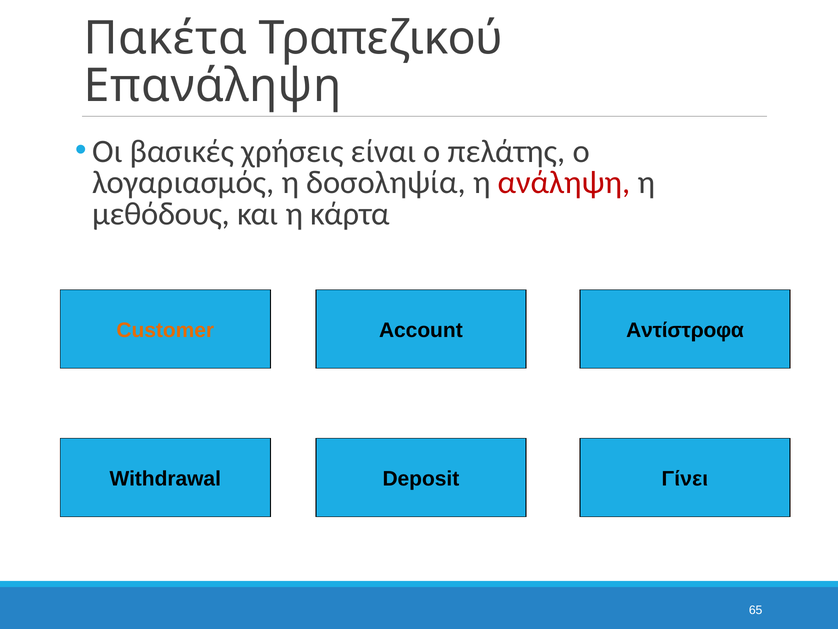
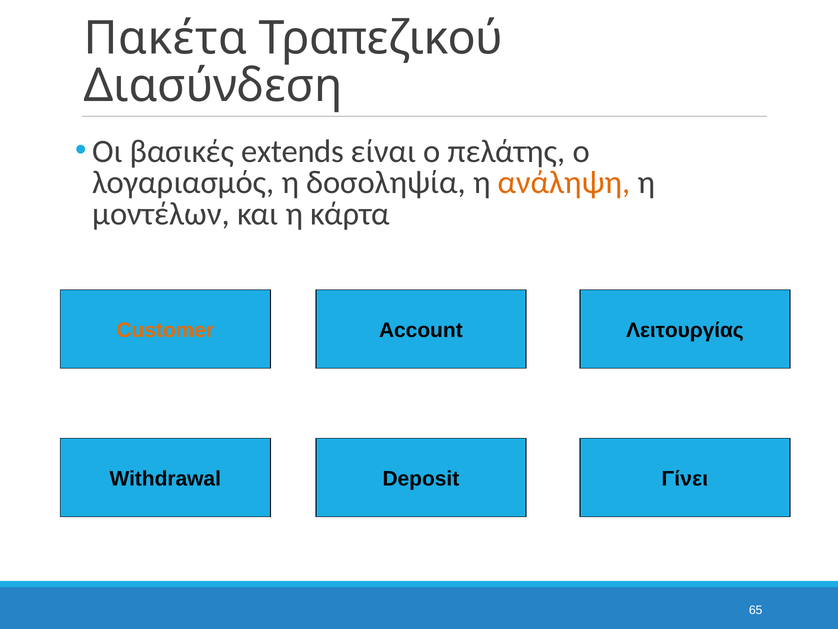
Επανάληψη: Επανάληψη -> Διασύνδεση
χρήσεις: χρήσεις -> extends
ανάληψη colour: red -> orange
μεθόδους: μεθόδους -> μοντέλων
Αντίστροφα: Αντίστροφα -> Λειτουργίας
